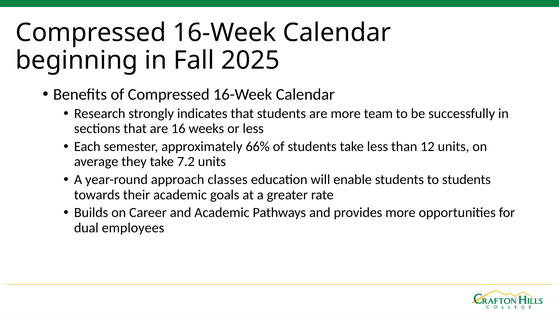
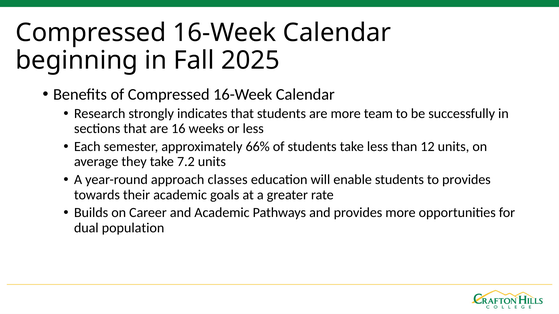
to students: students -> provides
employees: employees -> population
